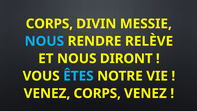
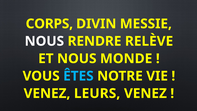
NOUS at (44, 41) colour: light blue -> white
DIRONT: DIRONT -> MONDE
VENEZ CORPS: CORPS -> LEURS
